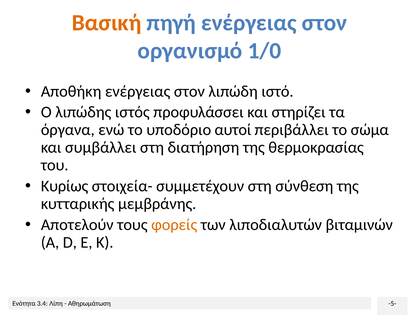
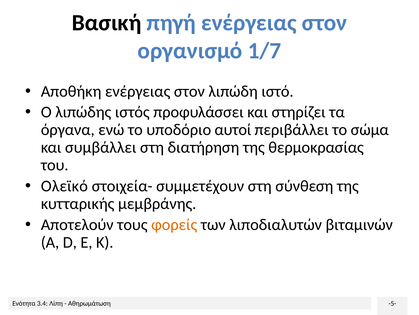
Βασική colour: orange -> black
1/0: 1/0 -> 1/7
Κυρίως: Κυρίως -> Ολεϊκό
